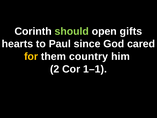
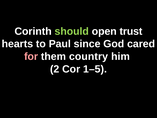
gifts: gifts -> trust
for colour: yellow -> pink
1–1: 1–1 -> 1–5
